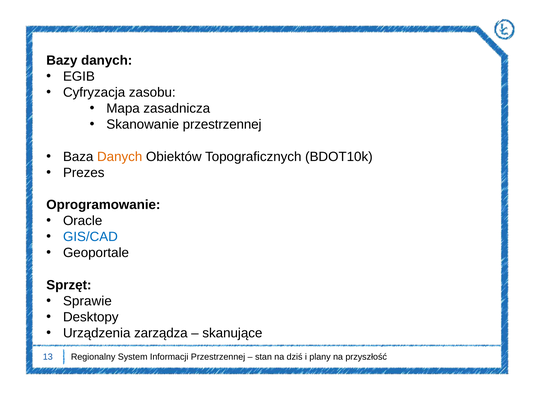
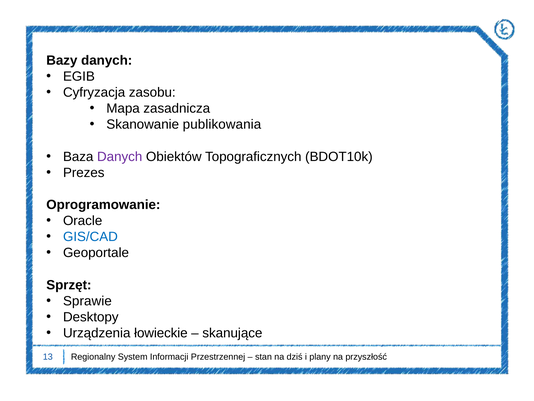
Skanowanie przestrzennej: przestrzennej -> publikowania
Danych at (120, 156) colour: orange -> purple
zarządza: zarządza -> łowieckie
